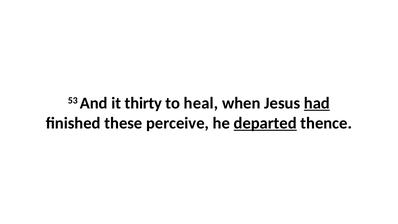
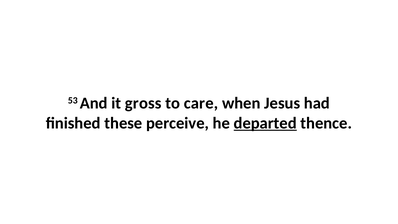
thirty: thirty -> gross
heal: heal -> care
had underline: present -> none
